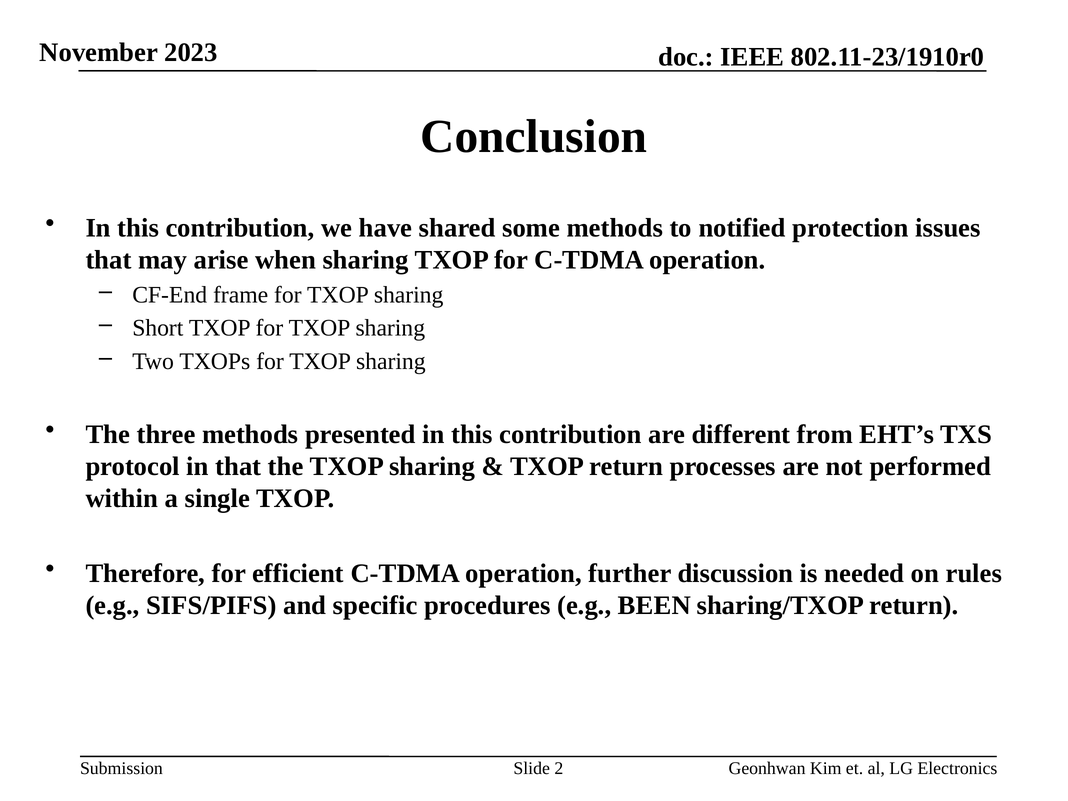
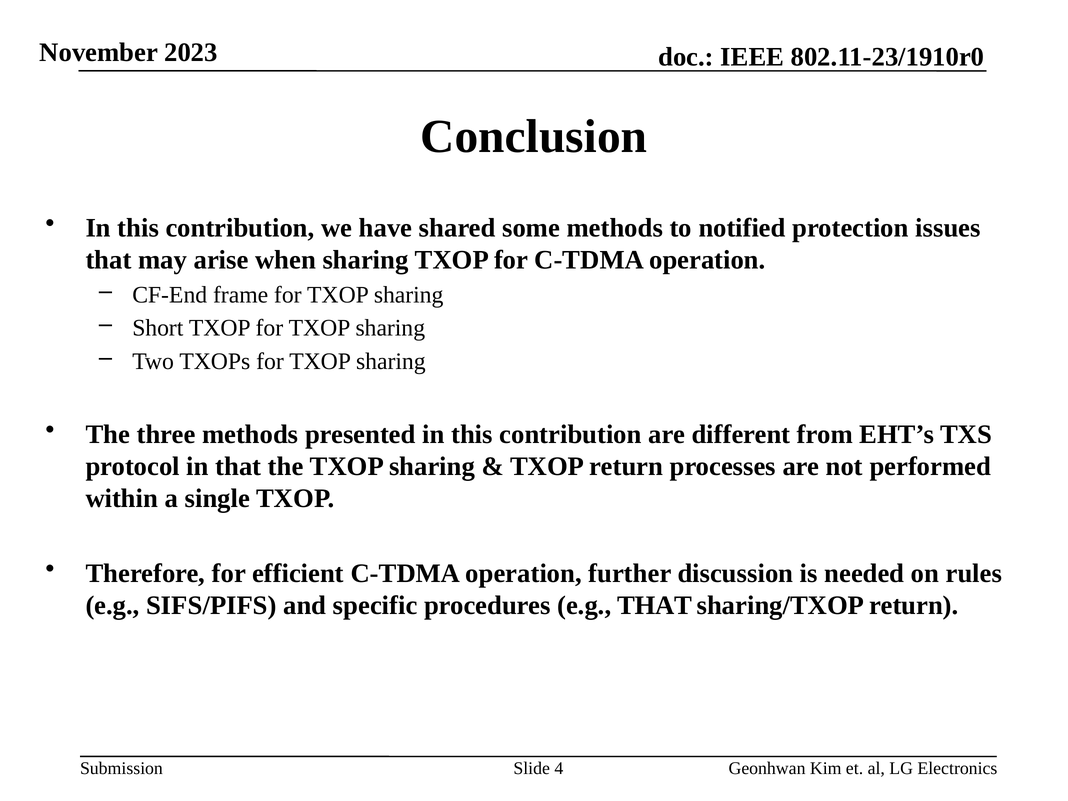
e.g BEEN: BEEN -> THAT
2: 2 -> 4
